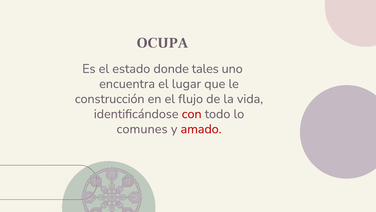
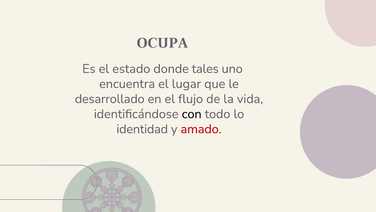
construcción: construcción -> desarrollado
con colour: red -> black
comunes: comunes -> identidad
